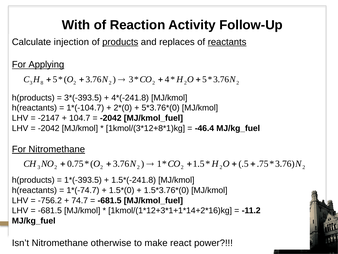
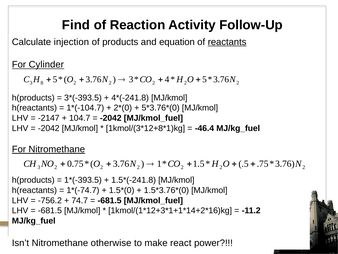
With: With -> Find
products underline: present -> none
replaces: replaces -> equation
Applying: Applying -> Cylinder
